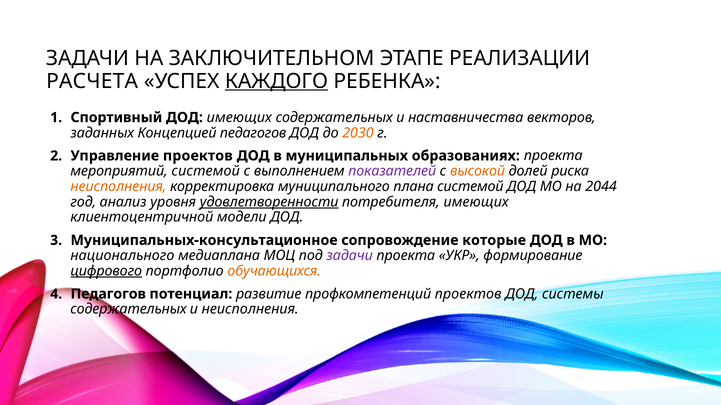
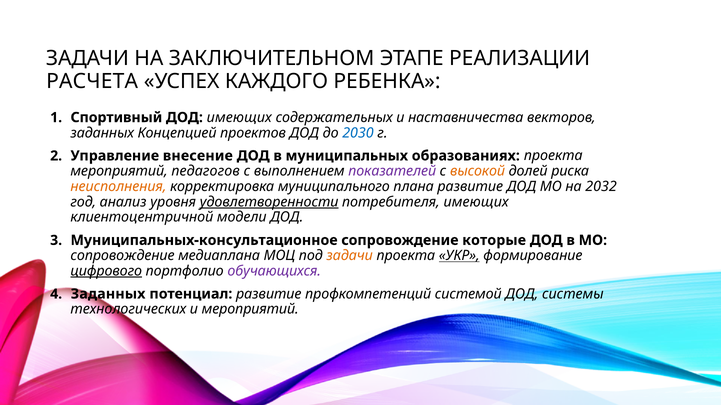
КАЖДОГО underline: present -> none
Концепцией педагогов: педагогов -> проектов
2030 colour: orange -> blue
Управление проектов: проектов -> внесение
мероприятий системой: системой -> педагогов
плана системой: системой -> развитие
2044: 2044 -> 2032
национального at (122, 256): национального -> сопровождение
задачи at (350, 256) colour: purple -> orange
УКР underline: none -> present
обучающихся colour: orange -> purple
Педагогов at (108, 294): Педагогов -> Заданных
профкомпетенций проектов: проектов -> системой
содержательных at (128, 310): содержательных -> технологических
и неисполнения: неисполнения -> мероприятий
